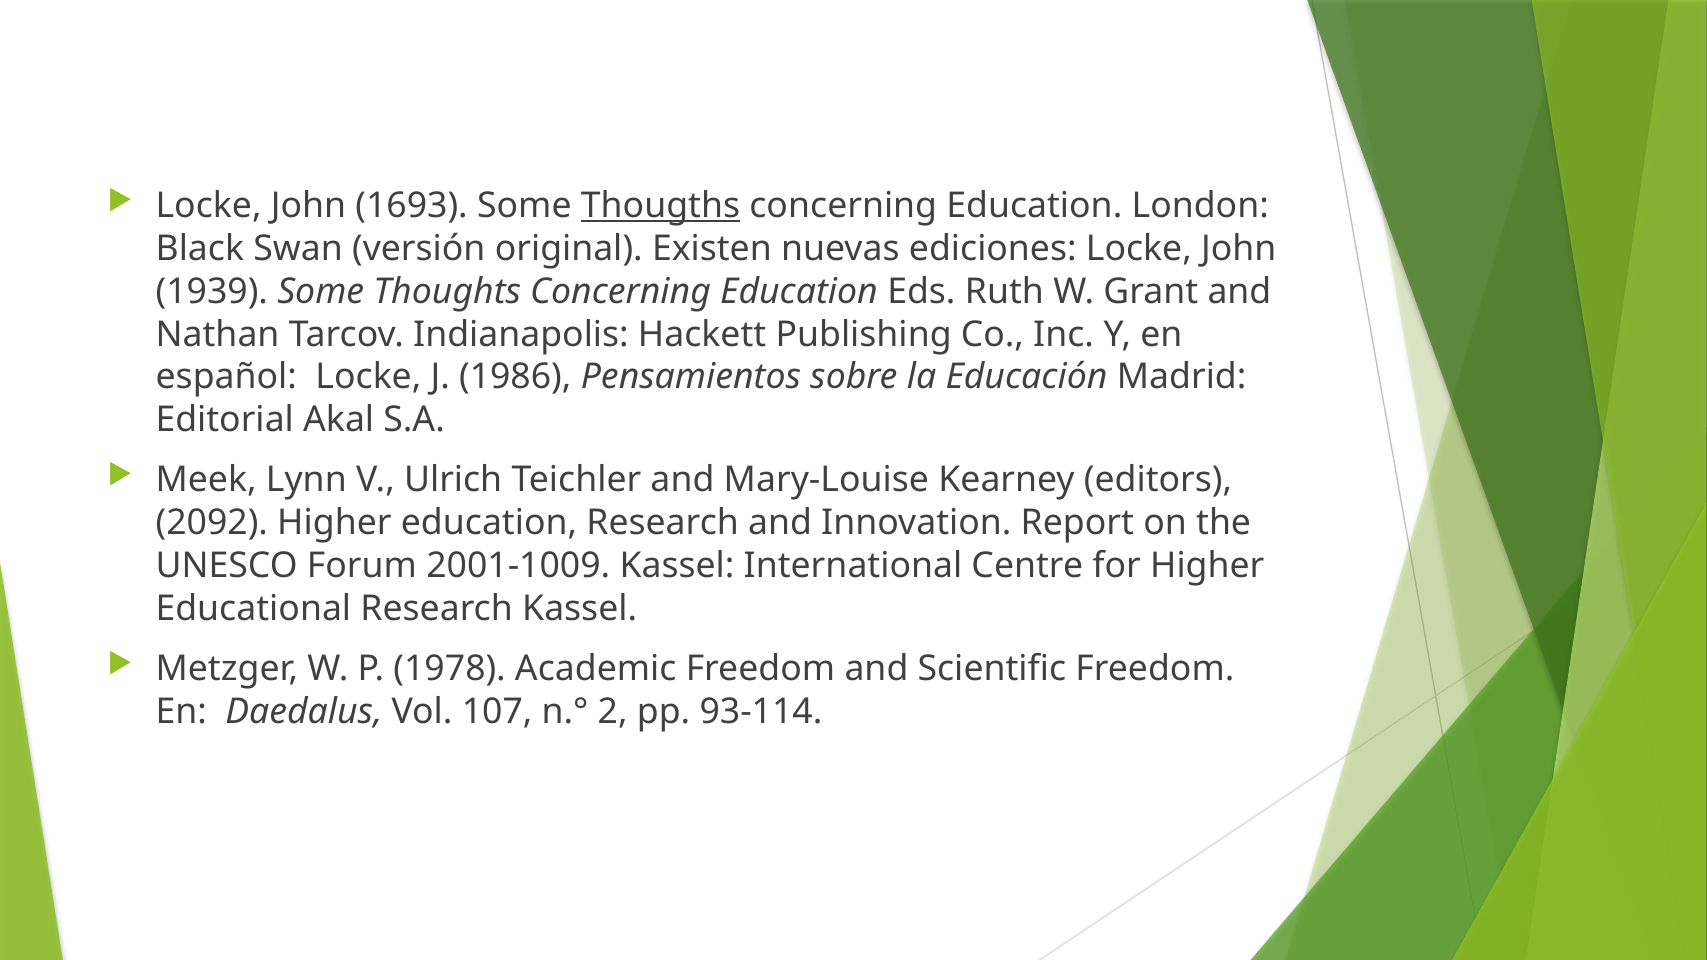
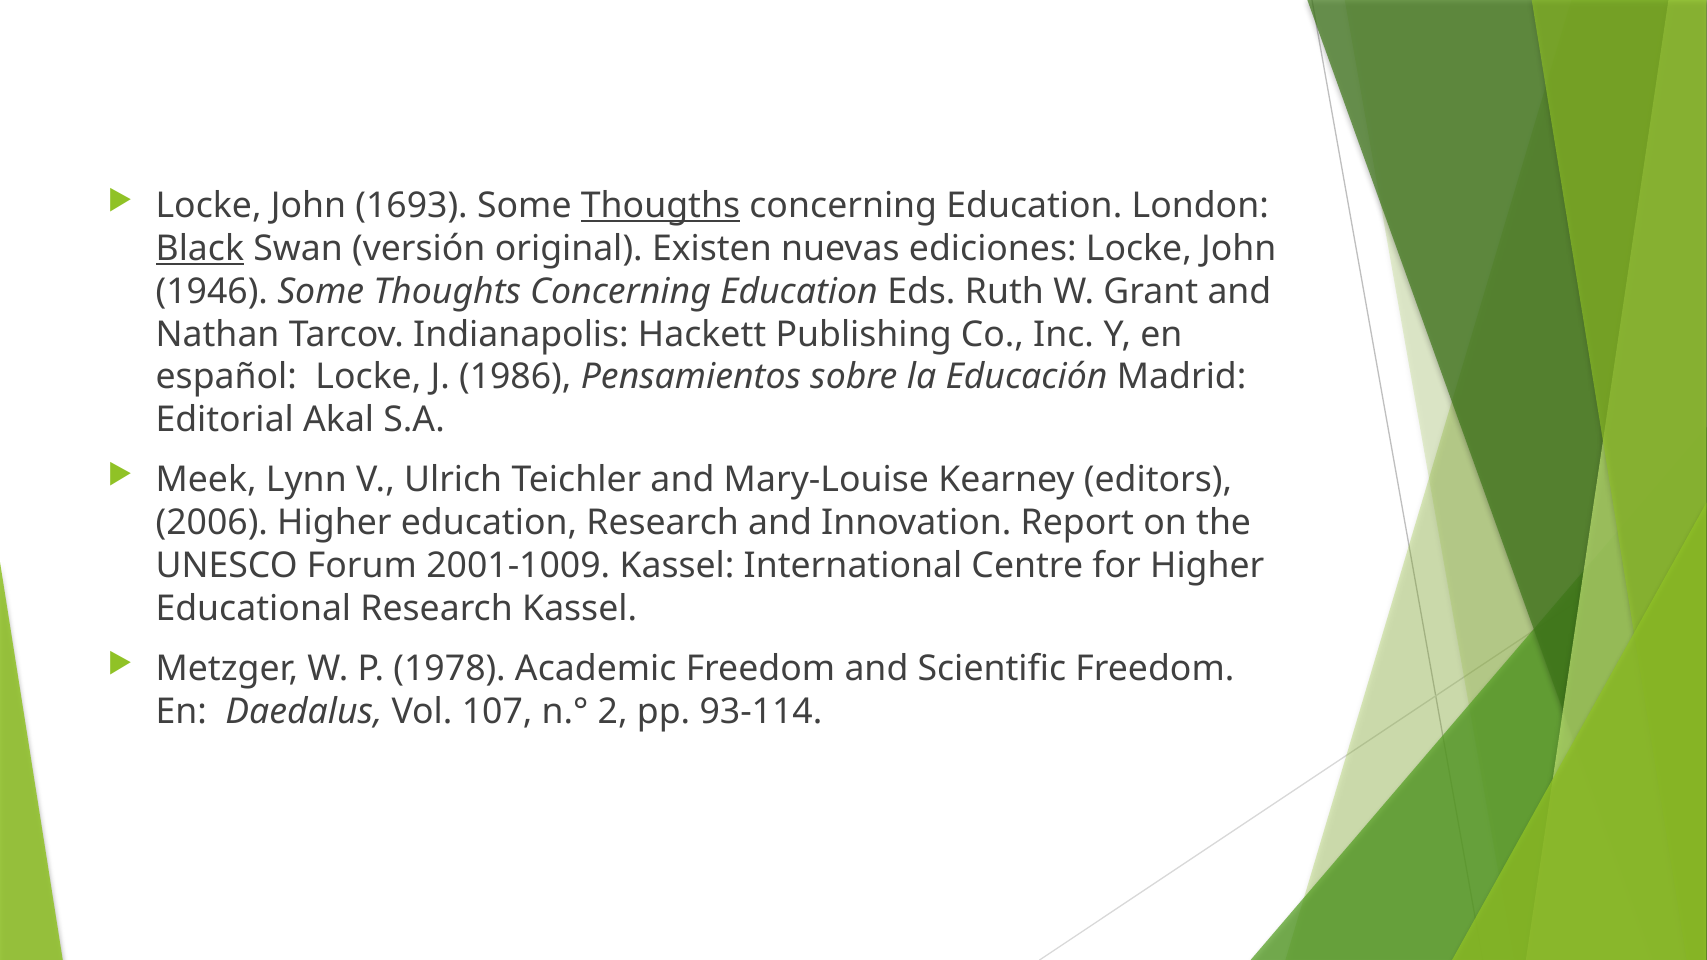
Black underline: none -> present
1939: 1939 -> 1946
2092: 2092 -> 2006
